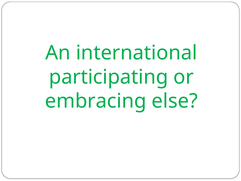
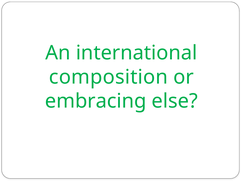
participating: participating -> composition
